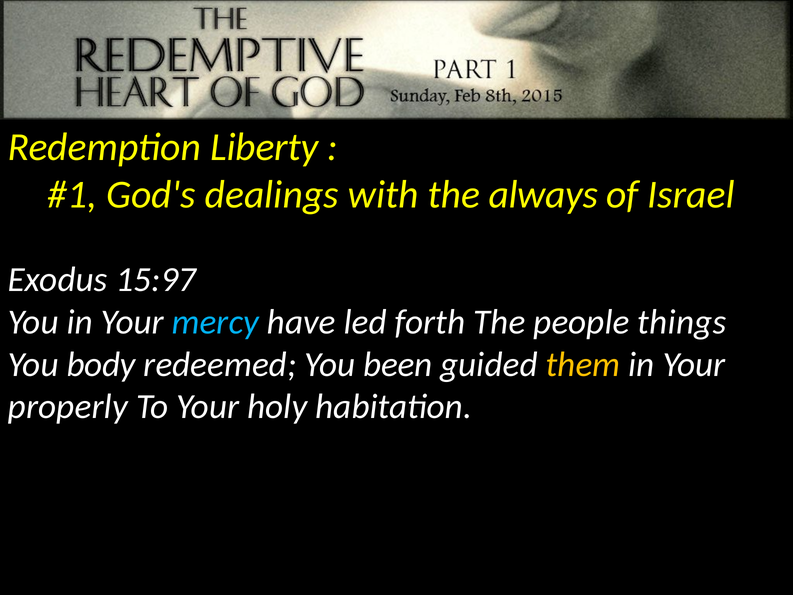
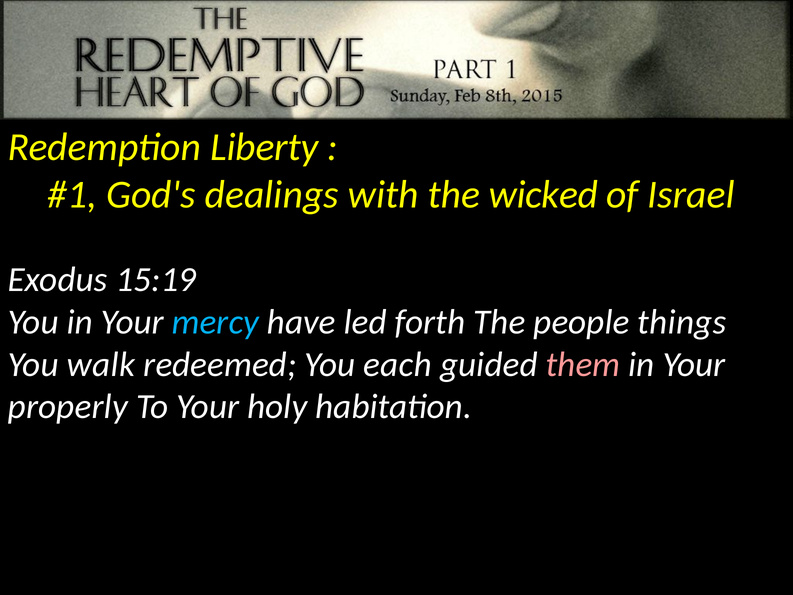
always: always -> wicked
15:97: 15:97 -> 15:19
body: body -> walk
been: been -> each
them colour: yellow -> pink
